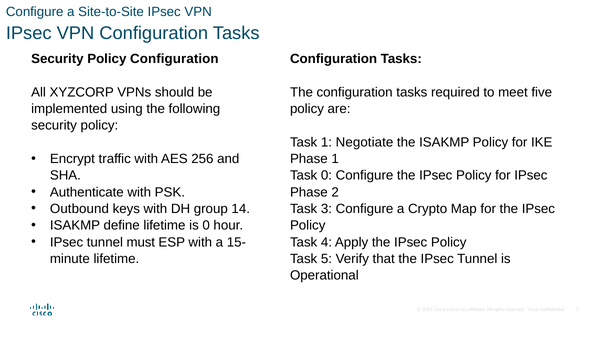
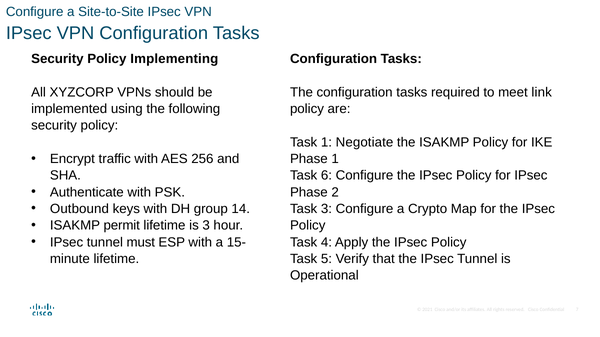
Policy Configuration: Configuration -> Implementing
five: five -> link
Task 0: 0 -> 6
define: define -> permit
is 0: 0 -> 3
